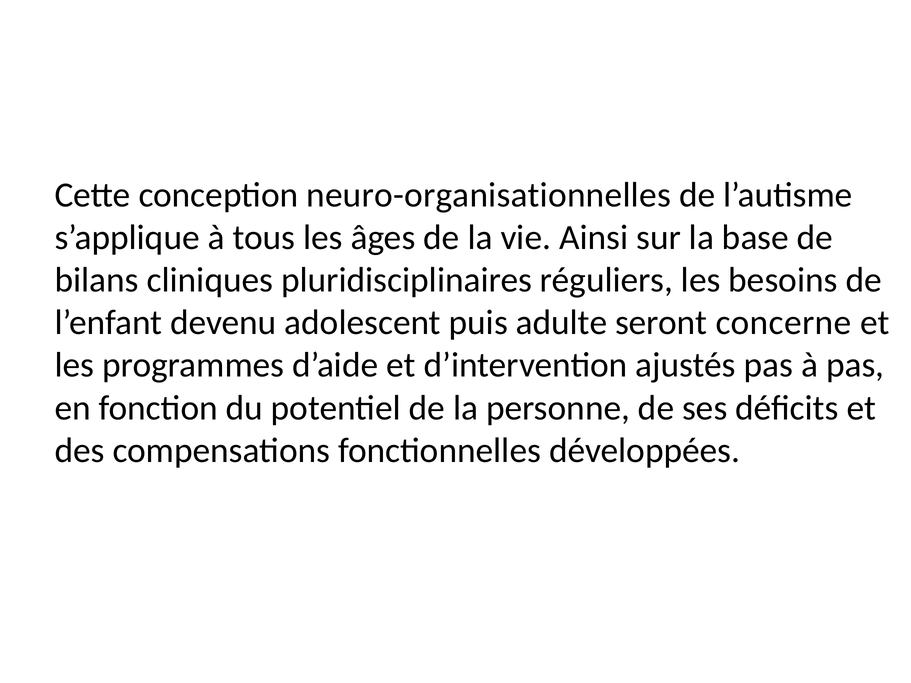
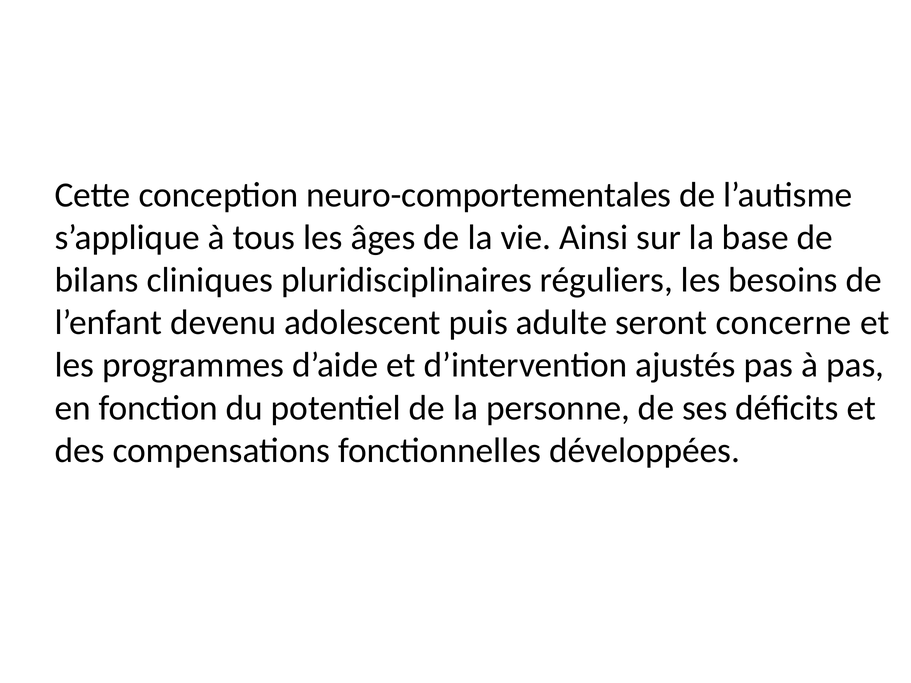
neuro-organisationnelles: neuro-organisationnelles -> neuro-comportementales
